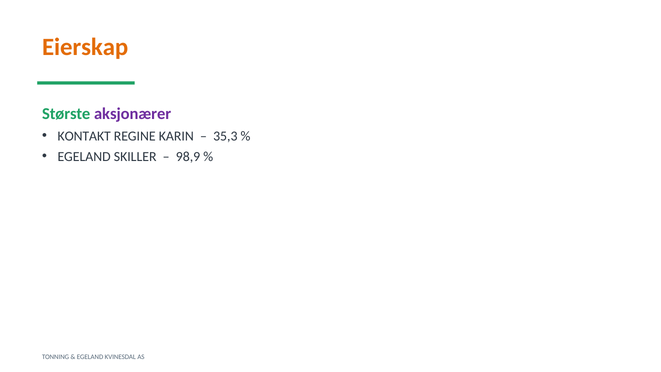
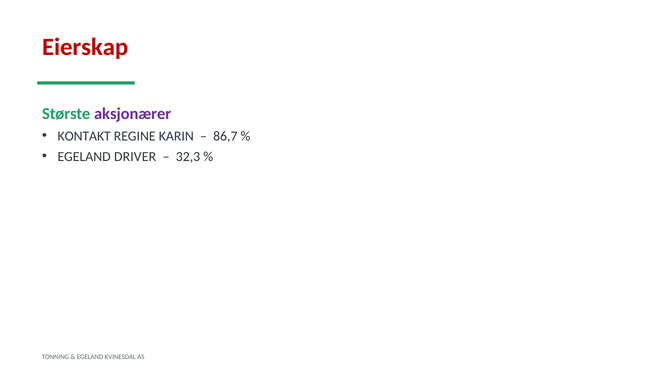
Eierskap colour: orange -> red
35,3: 35,3 -> 86,7
SKILLER: SKILLER -> DRIVER
98,9: 98,9 -> 32,3
